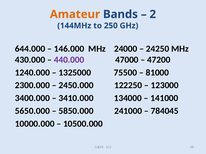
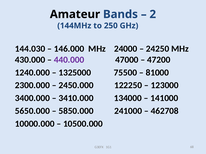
Amateur colour: orange -> black
644.000: 644.000 -> 144.030
784045: 784045 -> 462708
